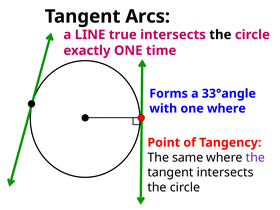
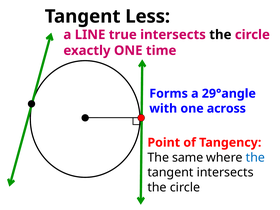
Arcs: Arcs -> Less
33°angle: 33°angle -> 29°angle
one where: where -> across
the at (255, 157) colour: purple -> blue
